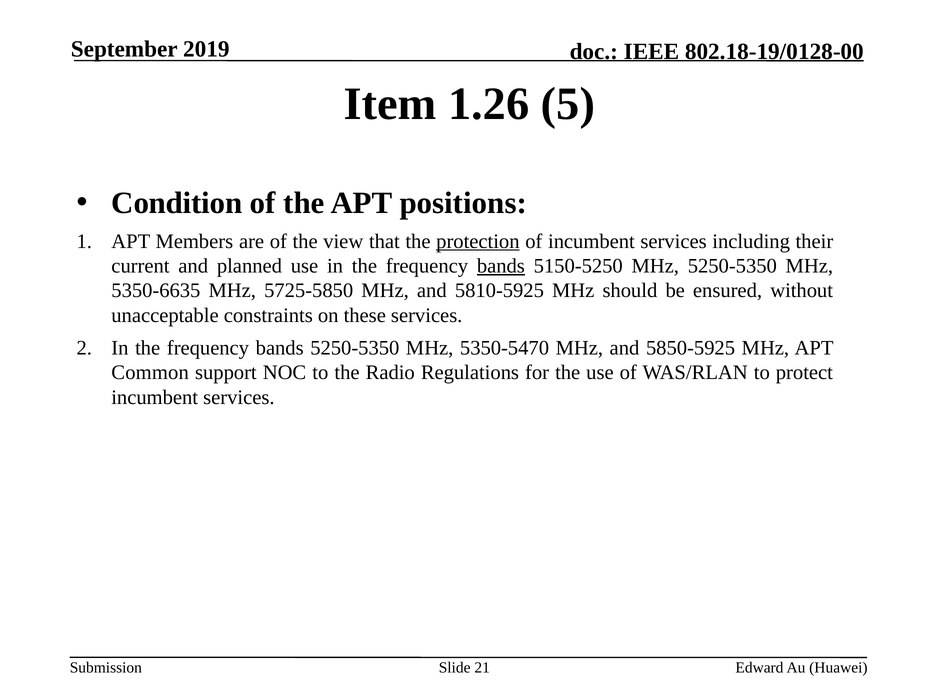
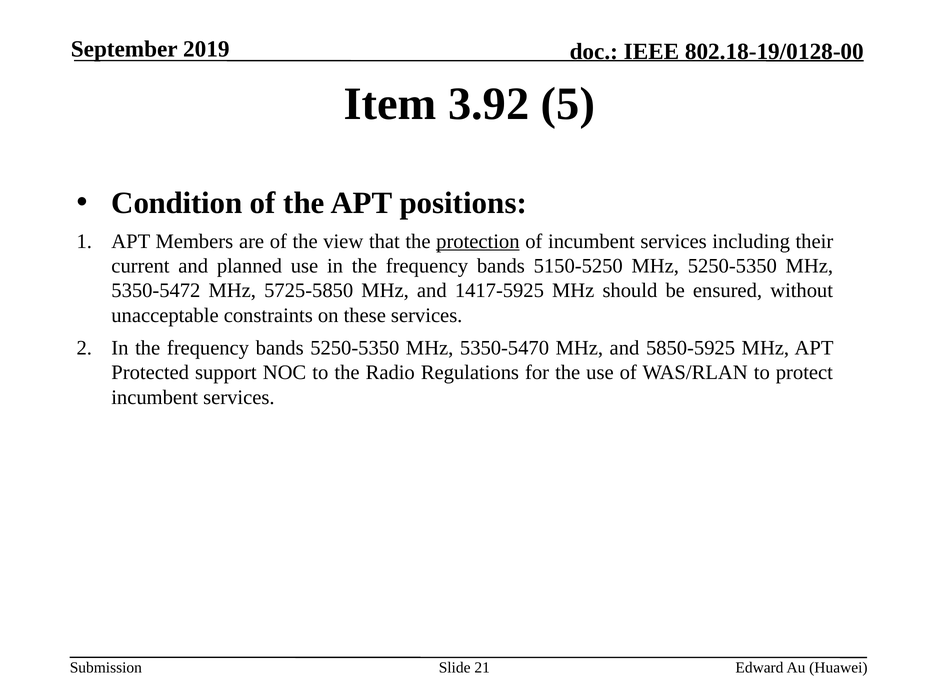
1.26: 1.26 -> 3.92
bands at (501, 266) underline: present -> none
5350-6635: 5350-6635 -> 5350-5472
5810-5925: 5810-5925 -> 1417-5925
Common: Common -> Protected
